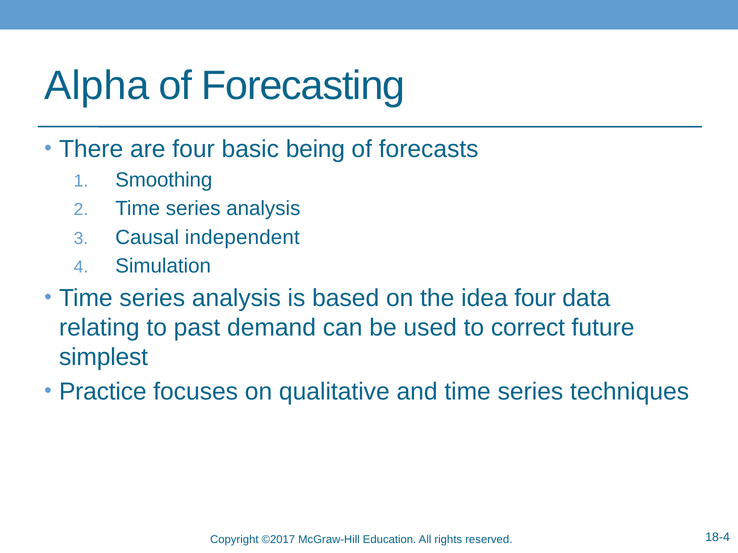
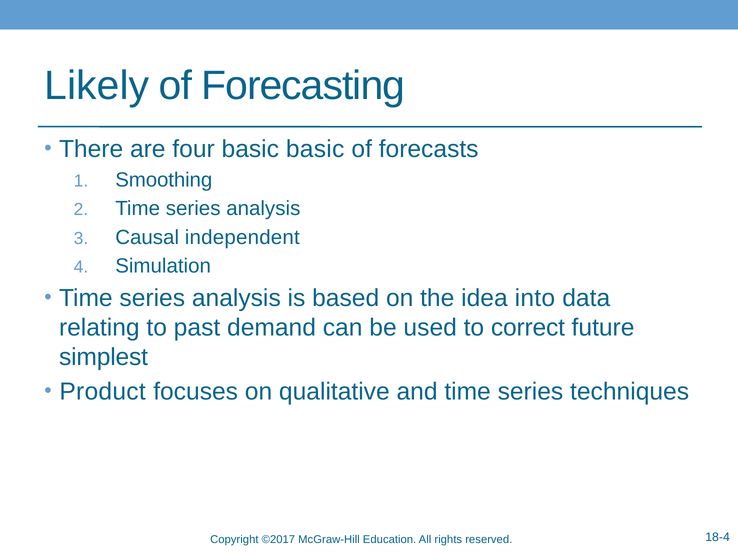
Alpha: Alpha -> Likely
basic being: being -> basic
idea four: four -> into
Practice: Practice -> Product
